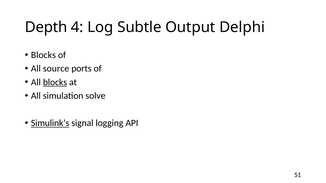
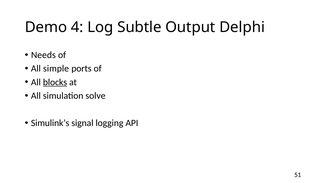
Depth: Depth -> Demo
Blocks at (43, 55): Blocks -> Needs
source: source -> simple
Simulink’s underline: present -> none
